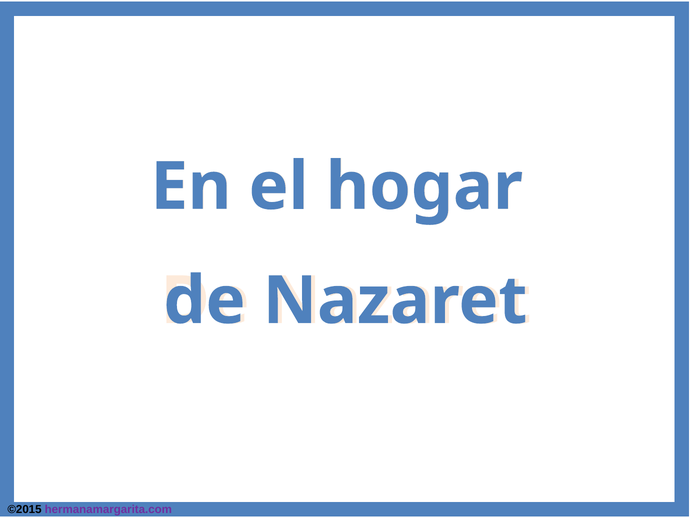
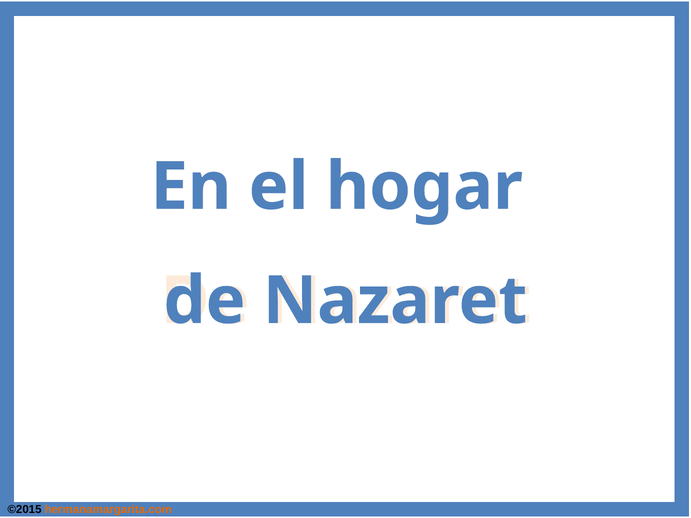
hermanamargarita.com colour: purple -> orange
